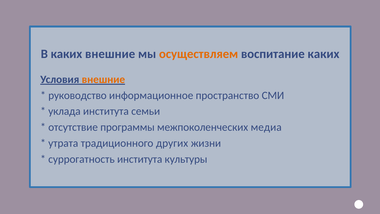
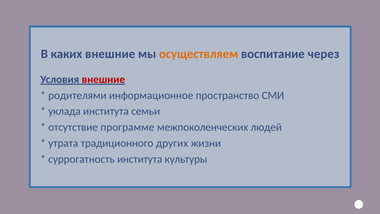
воспитание каких: каких -> через
внешние at (103, 79) colour: orange -> red
руководство: руководство -> родителями
программы: программы -> программе
медиа: медиа -> людей
